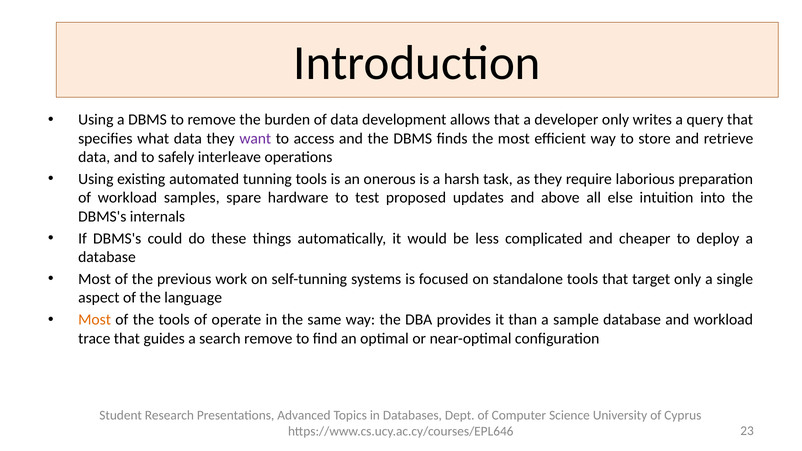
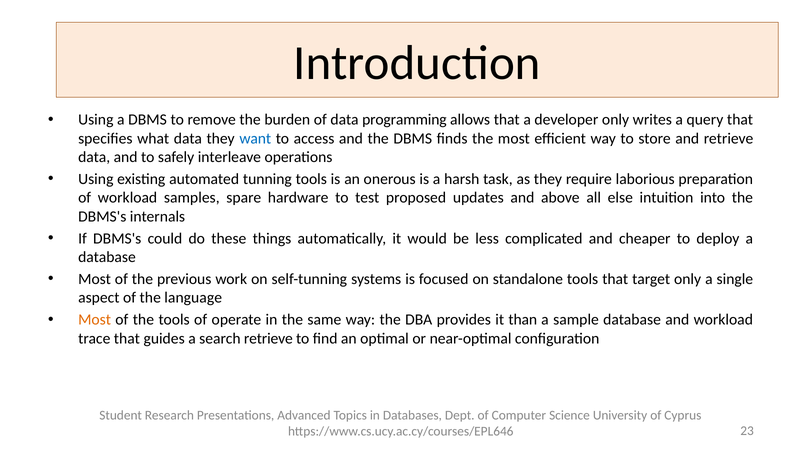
development: development -> programming
want colour: purple -> blue
search remove: remove -> retrieve
